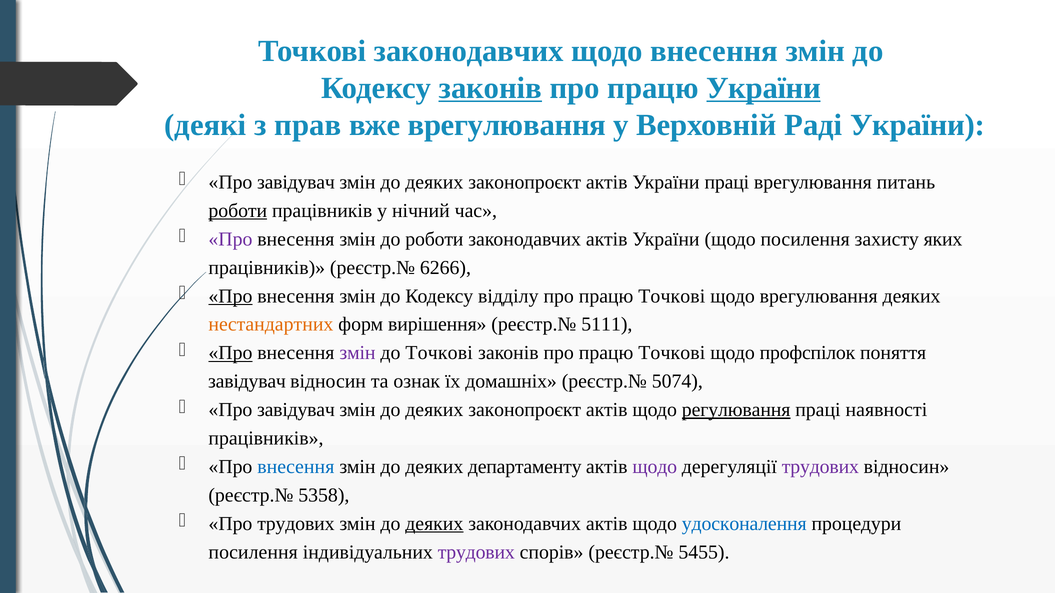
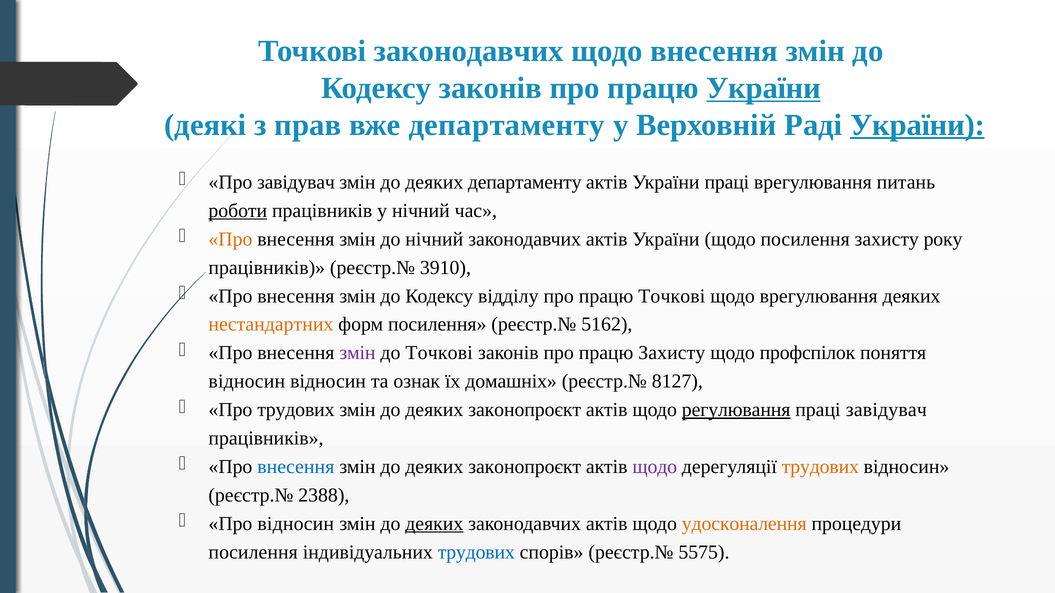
законів at (490, 88) underline: present -> none
вже врегулювання: врегулювання -> департаменту
України at (917, 125) underline: none -> present
законопроєкт at (525, 182): законопроєкт -> департаменту
Про at (230, 239) colour: purple -> orange
до роботи: роботи -> нічний
яких: яких -> року
6266: 6266 -> 3910
Про at (230, 296) underline: present -> none
форм вирішення: вирішення -> посилення
5111: 5111 -> 5162
Про at (230, 353) underline: present -> none
законів про працю Точкові: Точкові -> Захисту
завідувач at (247, 382): завідувач -> відносин
5074: 5074 -> 8127
завідувач at (296, 410): завідувач -> трудових
праці наявності: наявності -> завідувач
департаменту at (525, 467): департаменту -> законопроєкт
трудових at (820, 467) colour: purple -> orange
5358: 5358 -> 2388
Про трудових: трудових -> відносин
удосконалення colour: blue -> orange
трудових at (476, 552) colour: purple -> blue
5455: 5455 -> 5575
